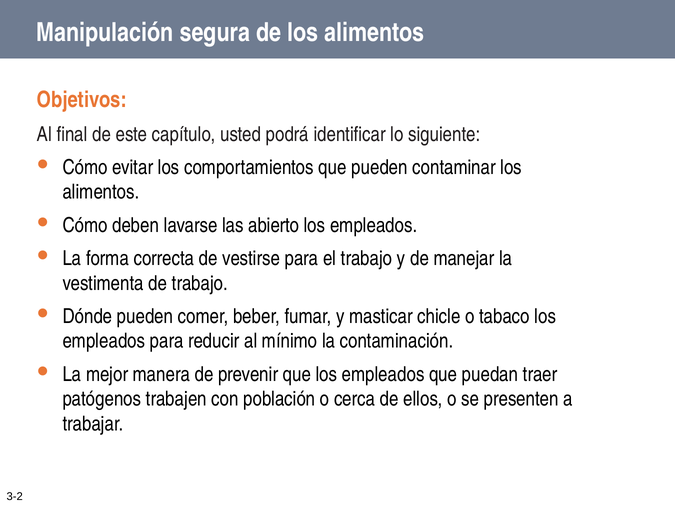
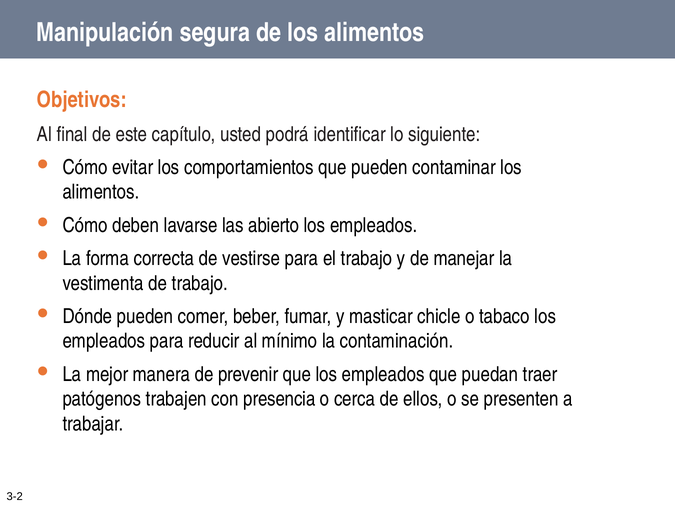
población: población -> presencia
